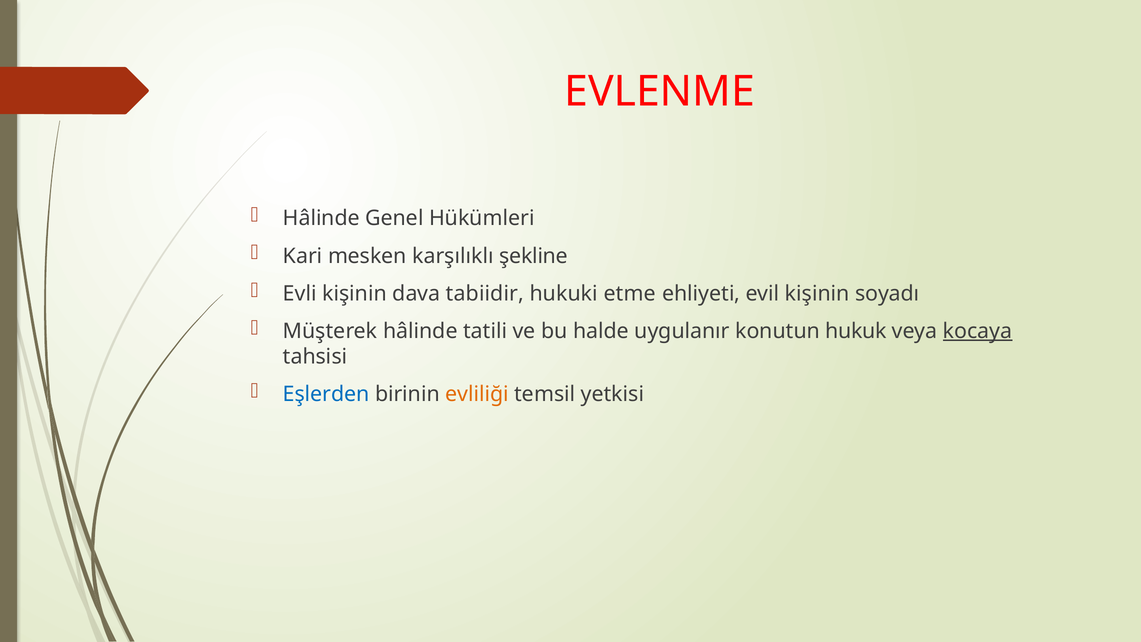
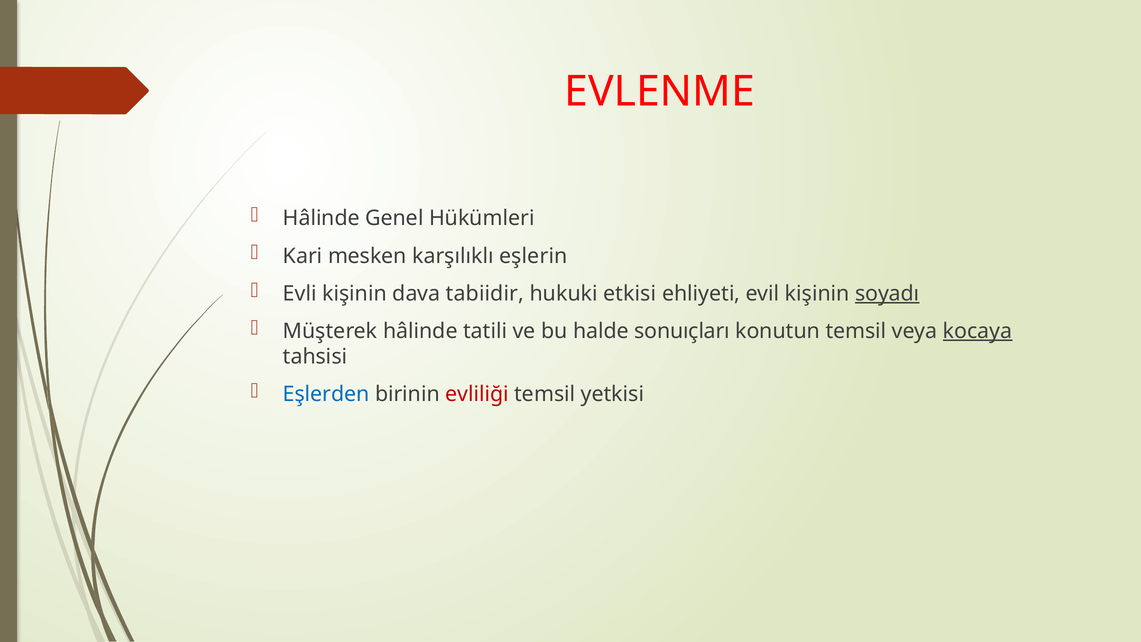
şekline: şekline -> eşlerin
etme: etme -> etkisi
soyadı underline: none -> present
uygulanır: uygulanır -> sonuıçları
konutun hukuk: hukuk -> temsil
evliliği colour: orange -> red
